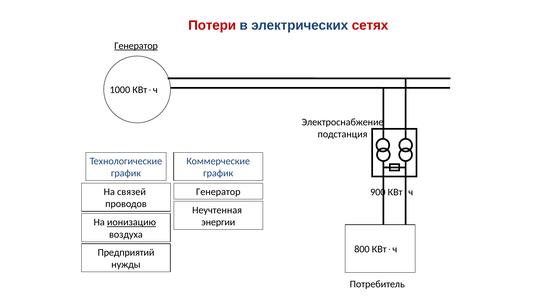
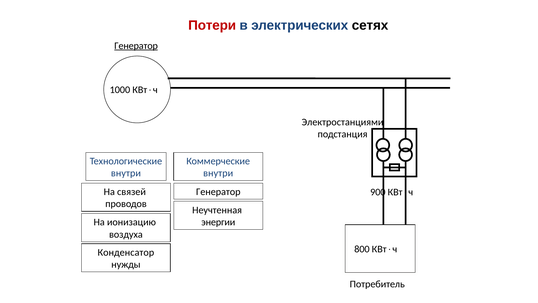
сетях colour: red -> black
Электроснабжение: Электроснабжение -> Электростанциями
график at (126, 173): график -> внутри
график at (218, 173): график -> внутри
ионизацию underline: present -> none
Предприятий: Предприятий -> Конденсатор
